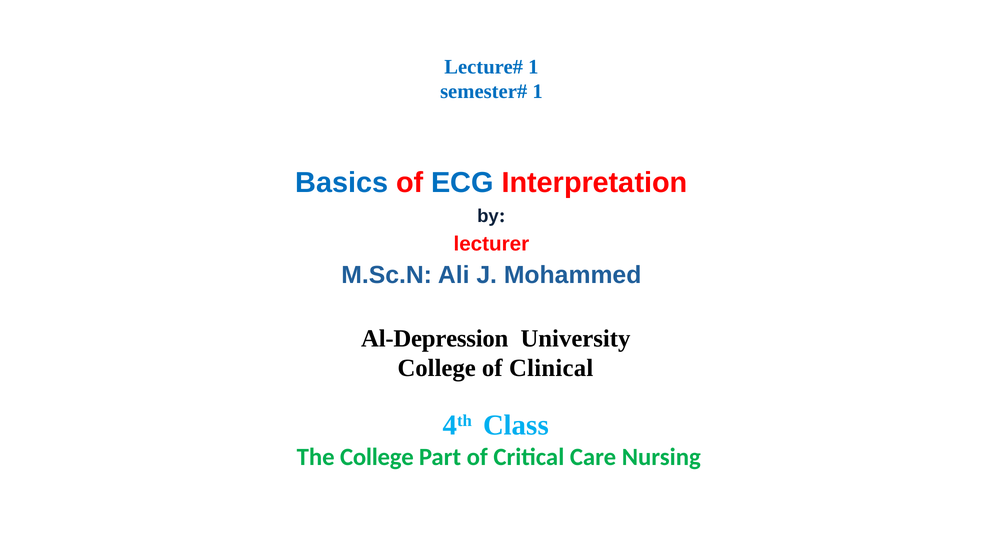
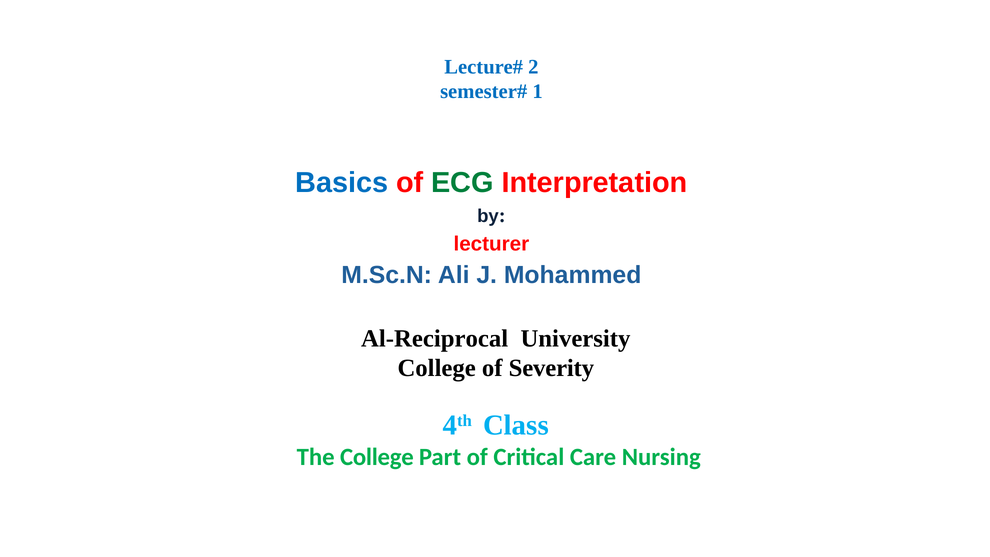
1 at (533, 67): 1 -> 2
ECG colour: blue -> green
Al-Depression: Al-Depression -> Al-Reciprocal
Clinical: Clinical -> Severity
